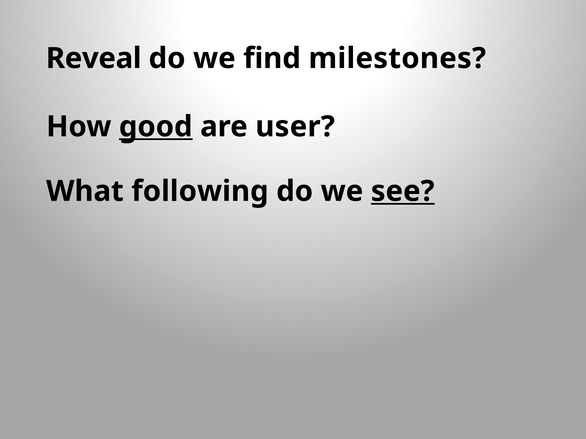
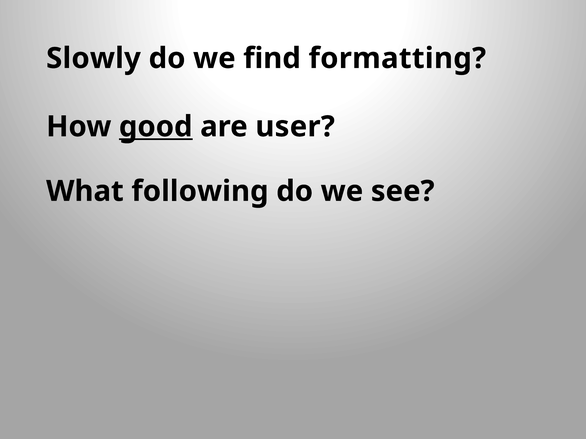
Reveal: Reveal -> Slowly
milestones: milestones -> formatting
see underline: present -> none
